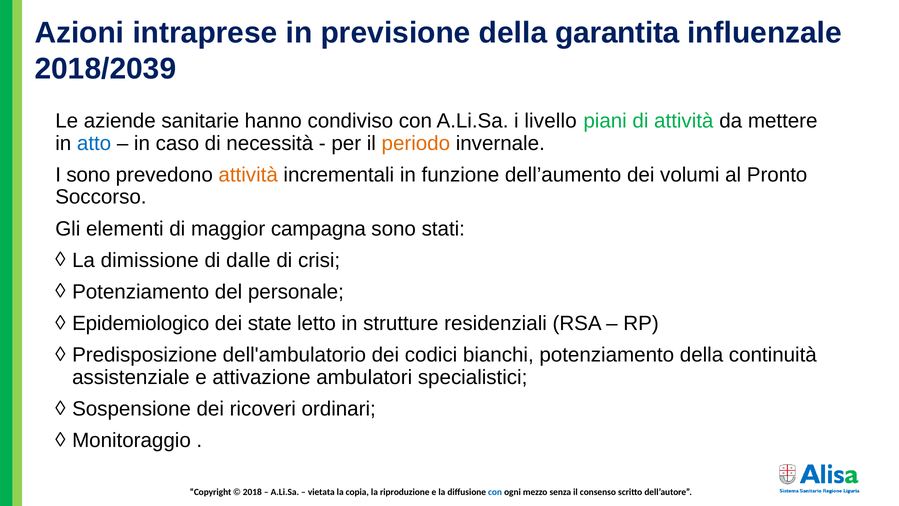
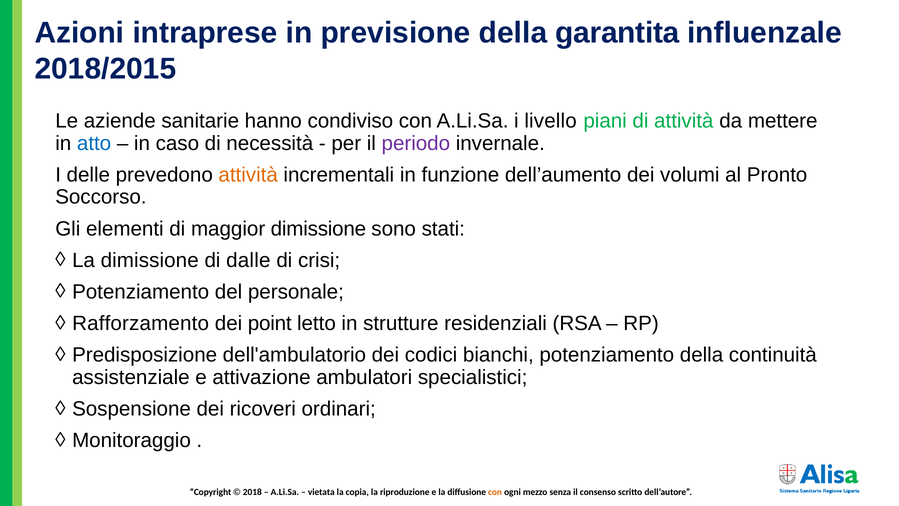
2018/2039: 2018/2039 -> 2018/2015
periodo colour: orange -> purple
I sono: sono -> delle
maggior campagna: campagna -> dimissione
Epidemiologico: Epidemiologico -> Rafforzamento
state: state -> point
con at (495, 492) colour: blue -> orange
